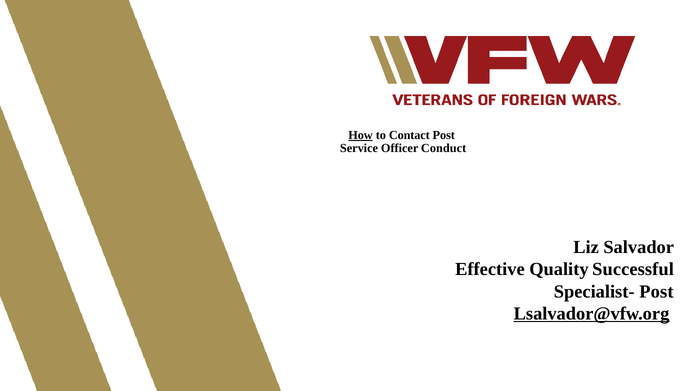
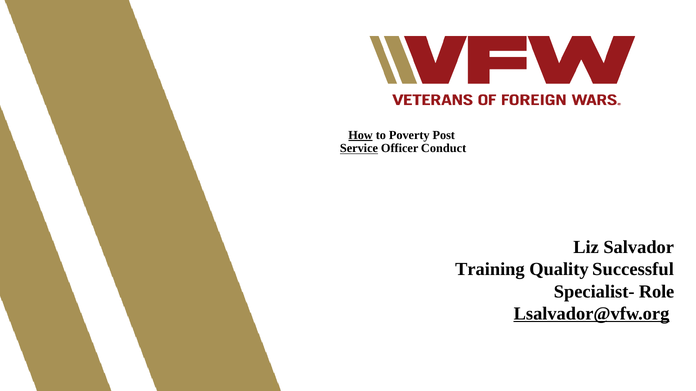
Contact: Contact -> Poverty
Service underline: none -> present
Effective: Effective -> Training
Specialist- Post: Post -> Role
